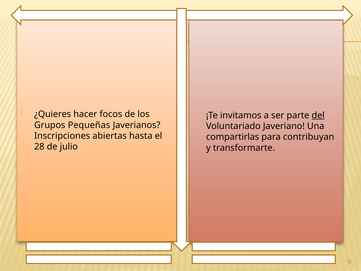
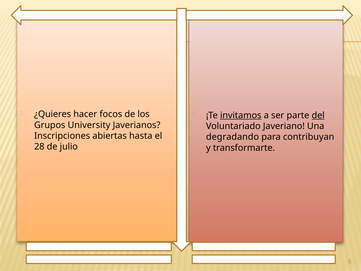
invitamos underline: none -> present
Pequeñas: Pequeñas -> University
compartirlas: compartirlas -> degradando
